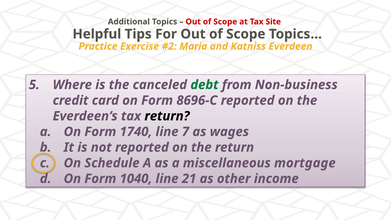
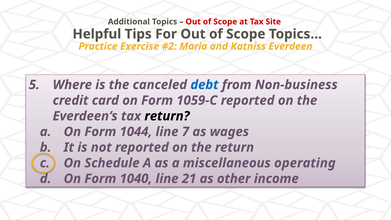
debt colour: green -> blue
8696-C: 8696-C -> 1059-C
1740: 1740 -> 1044
mortgage: mortgage -> operating
